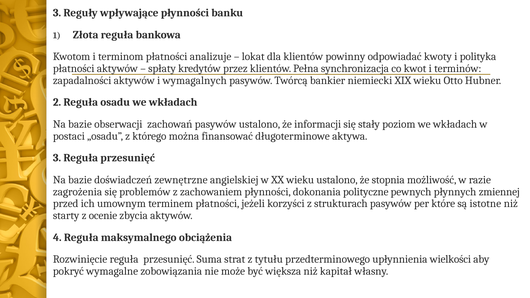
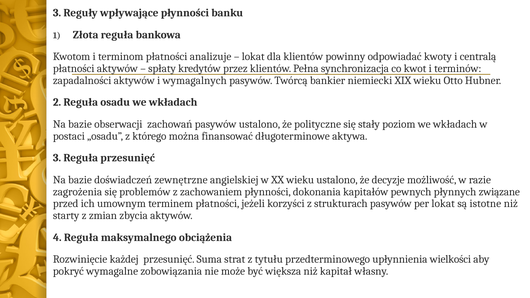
polityka: polityka -> centralą
informacji: informacji -> polityczne
stopnia: stopnia -> decyzje
polityczne: polityczne -> kapitałów
zmiennej: zmiennej -> związane
per które: które -> lokat
ocenie: ocenie -> zmian
Rozwinięcie reguła: reguła -> każdej
